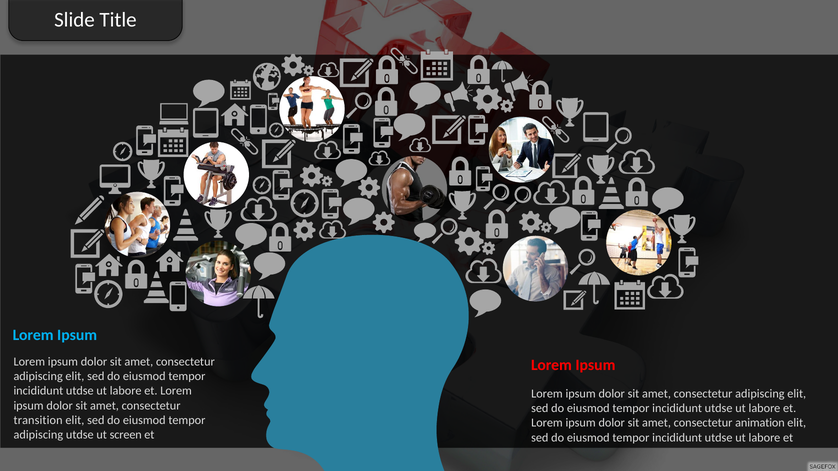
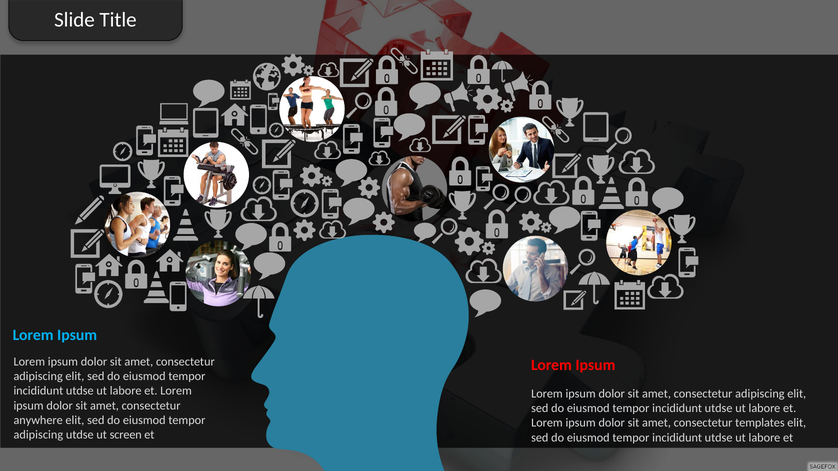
transition: transition -> anywhere
animation: animation -> templates
